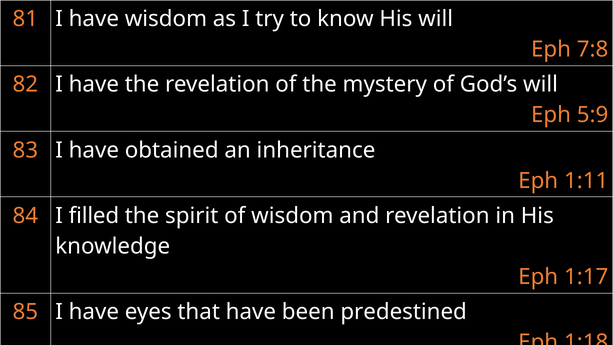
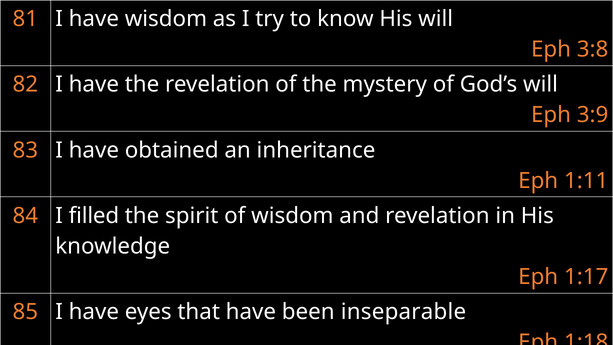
7:8: 7:8 -> 3:8
5:9: 5:9 -> 3:9
predestined: predestined -> inseparable
